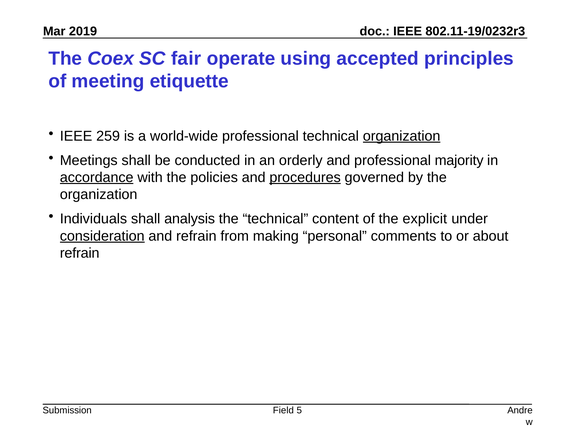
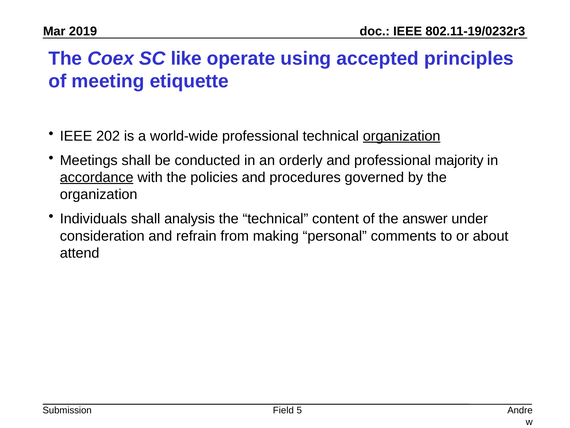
fair: fair -> like
259: 259 -> 202
procedures underline: present -> none
explicit: explicit -> answer
consideration underline: present -> none
refrain at (80, 253): refrain -> attend
